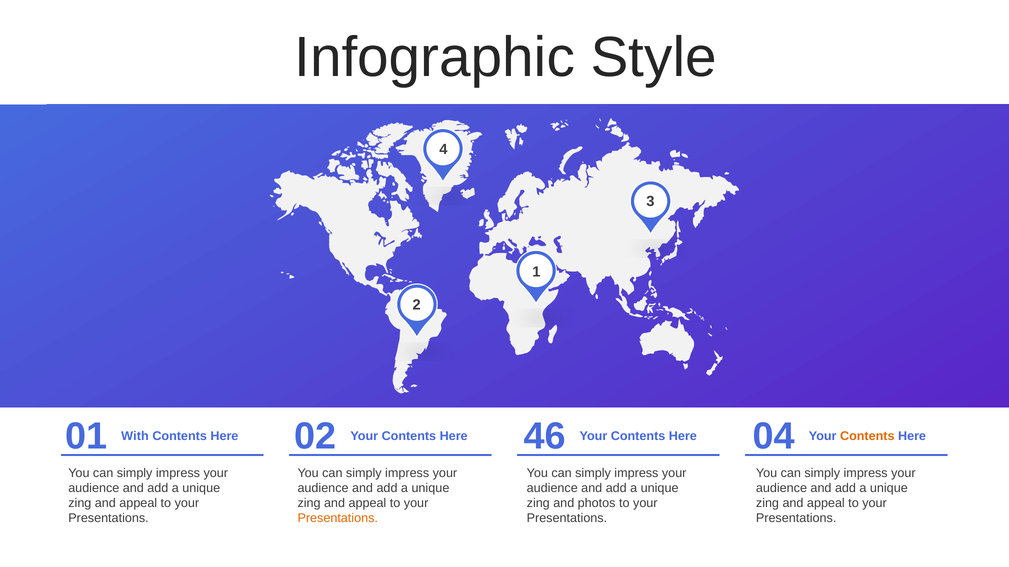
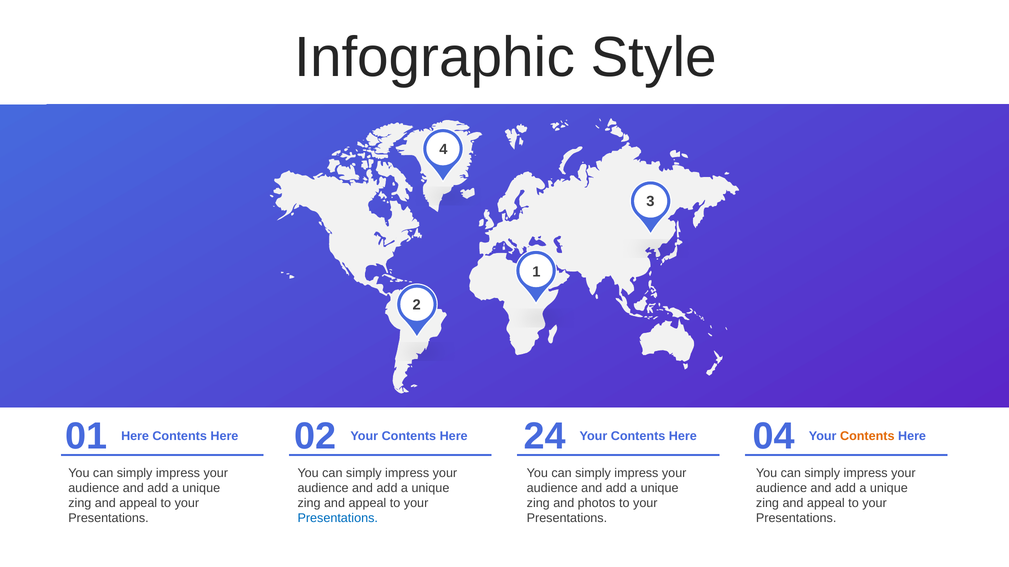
With at (135, 437): With -> Here
46: 46 -> 24
Presentations at (338, 519) colour: orange -> blue
